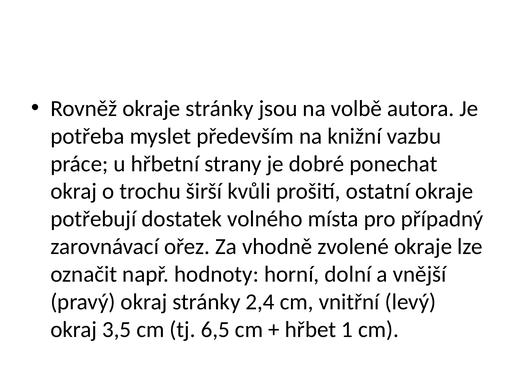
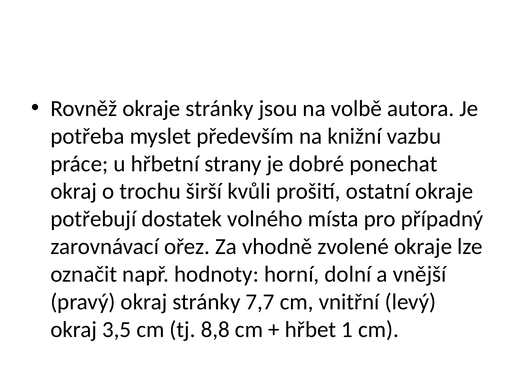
2,4: 2,4 -> 7,7
6,5: 6,5 -> 8,8
